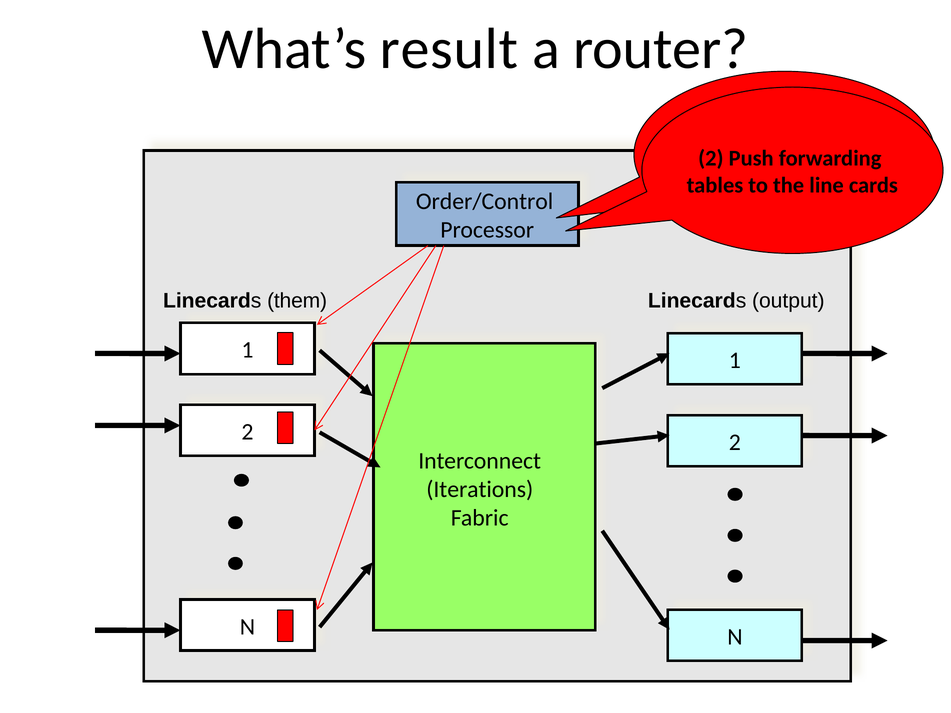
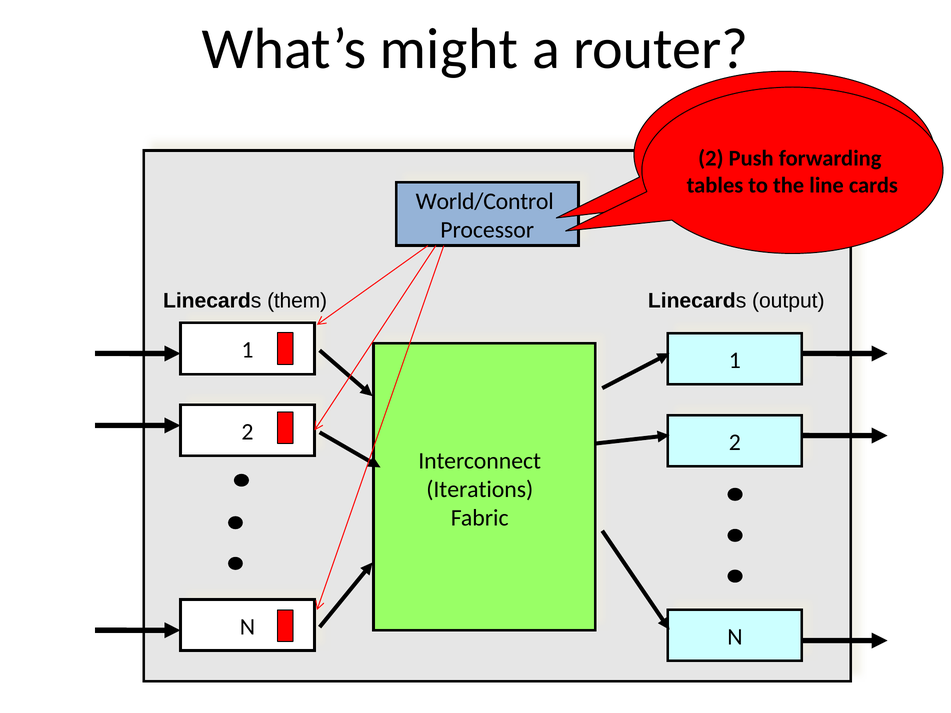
result: result -> might
Order/Control: Order/Control -> World/Control
